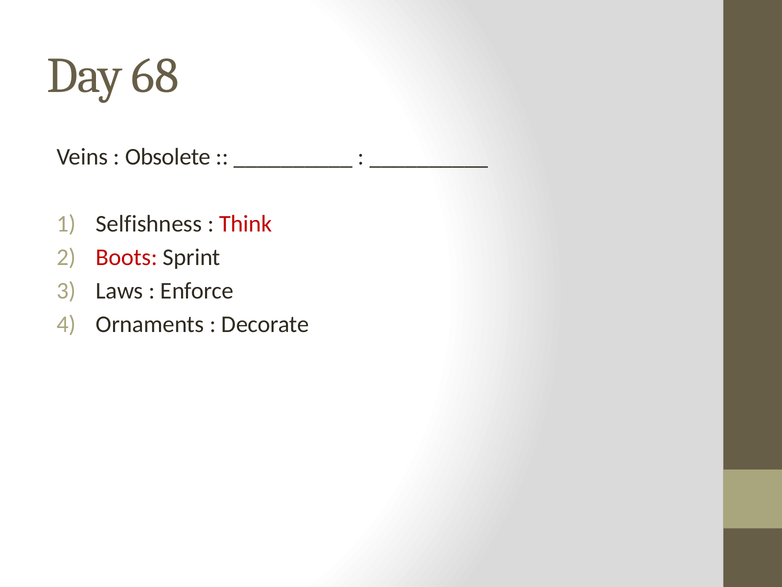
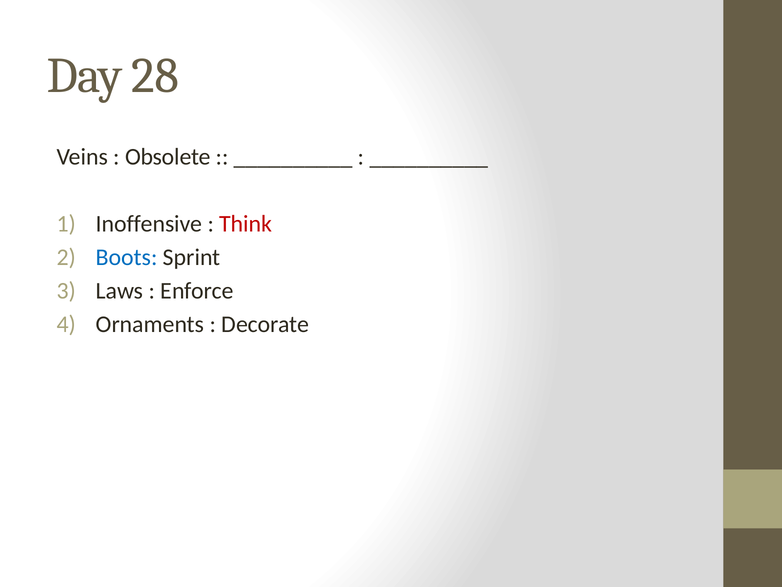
68: 68 -> 28
Selfishness: Selfishness -> Inoffensive
Boots colour: red -> blue
